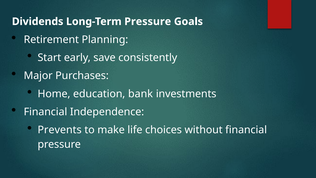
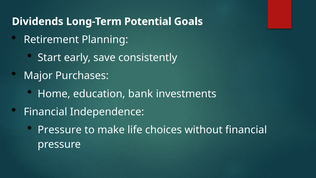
Long-Term Pressure: Pressure -> Potential
Prevents at (60, 130): Prevents -> Pressure
